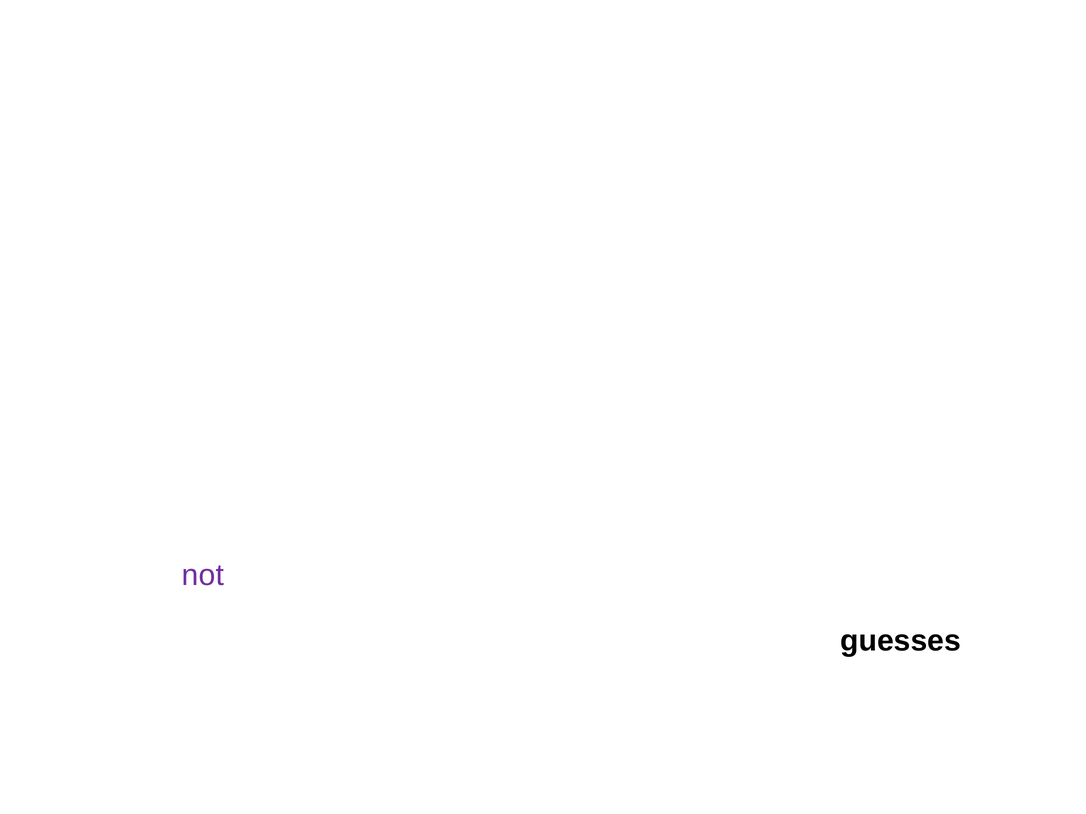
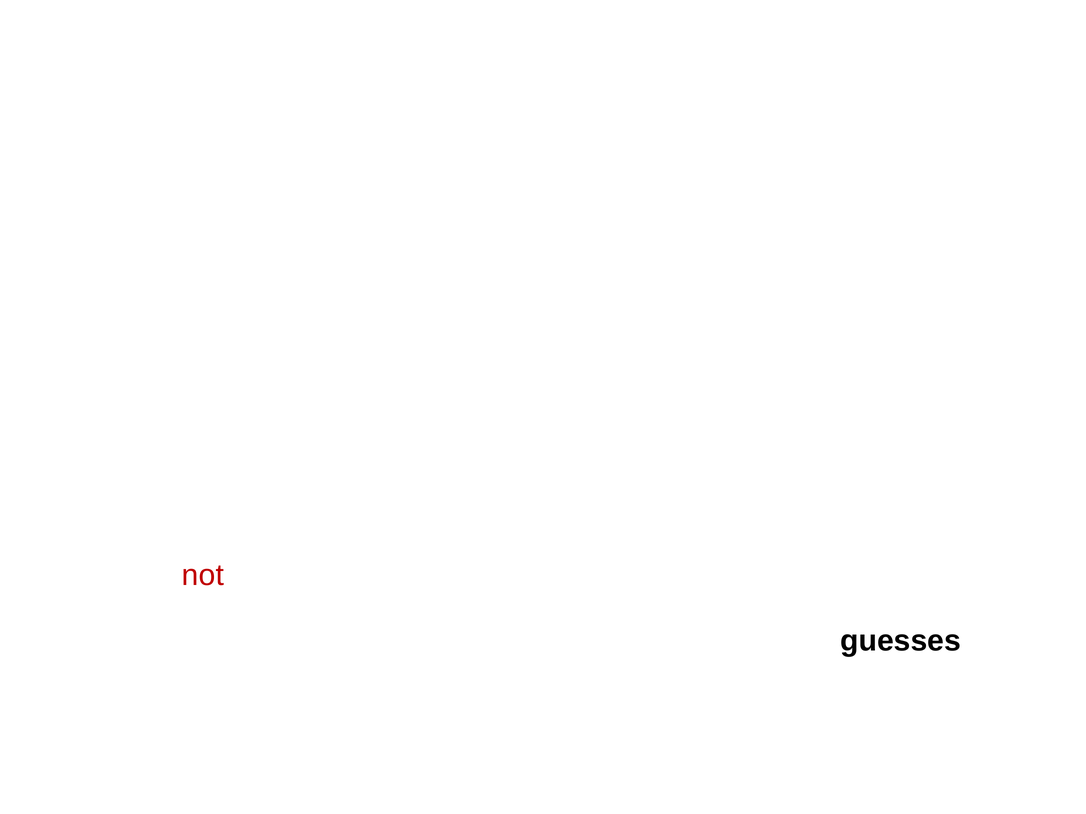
not colour: purple -> red
